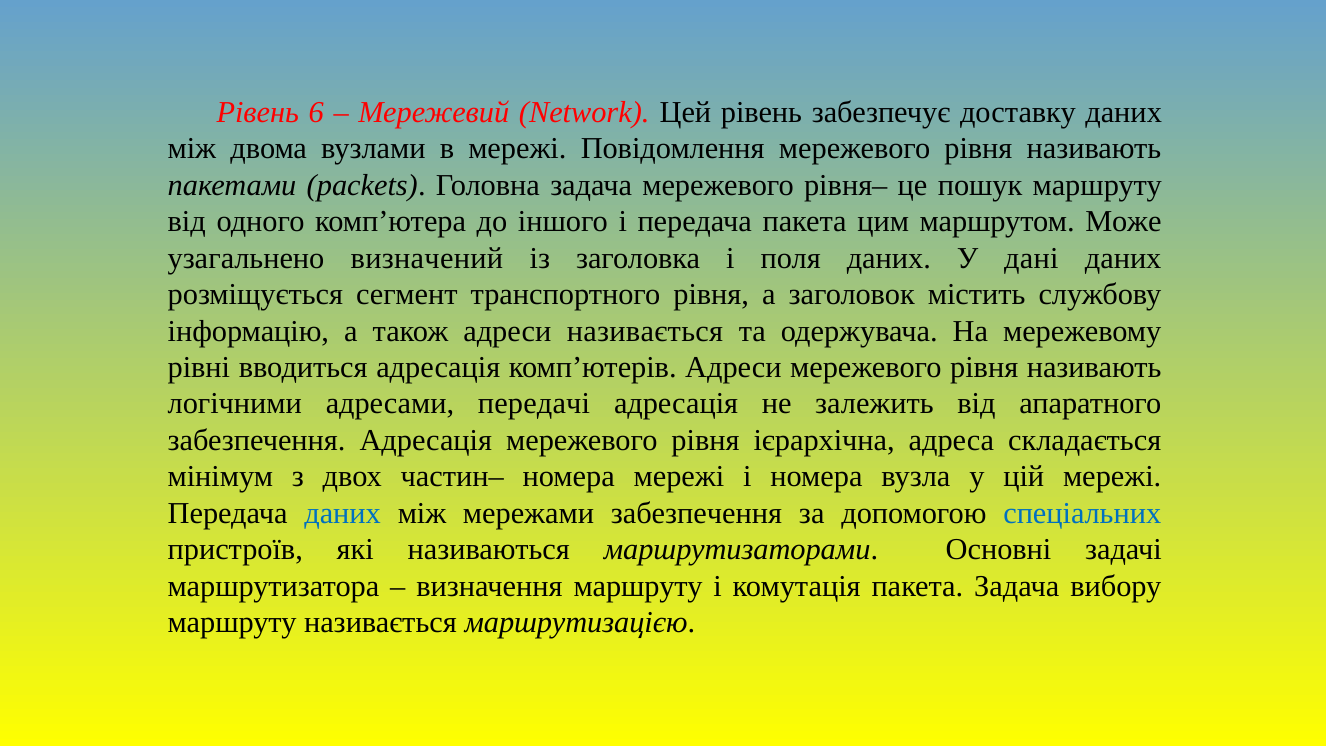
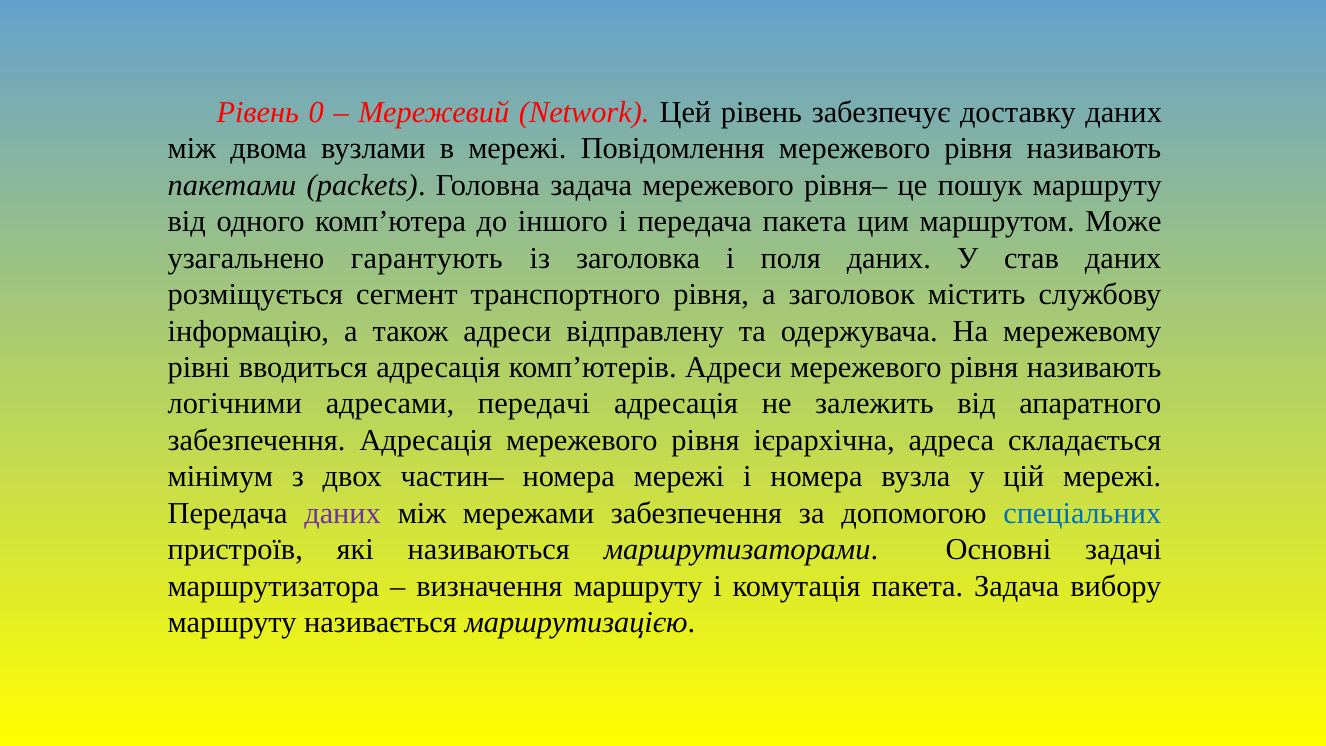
6: 6 -> 0
визначений: визначений -> гарантують
дані: дані -> став
адреси називається: називається -> відправлену
даних at (343, 513) colour: blue -> purple
